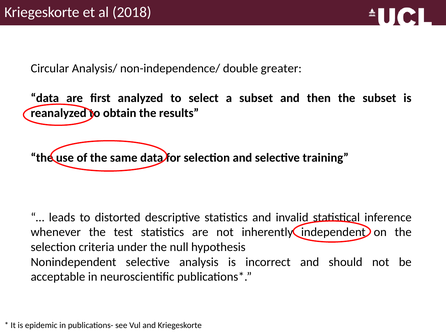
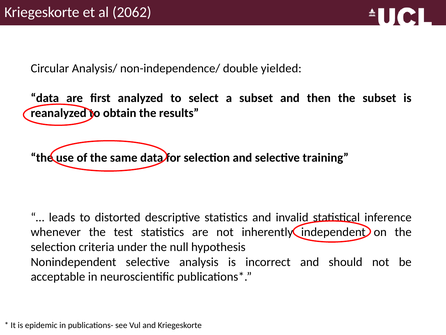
2018: 2018 -> 2062
greater: greater -> yielded
